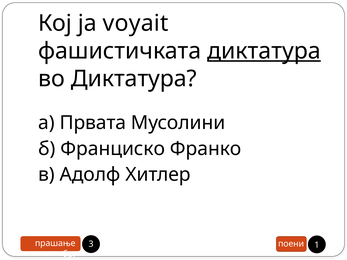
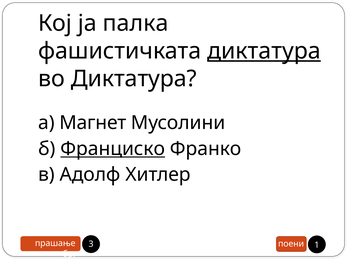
voyait: voyait -> палка
Првата: Првата -> Магнет
Франциско underline: none -> present
